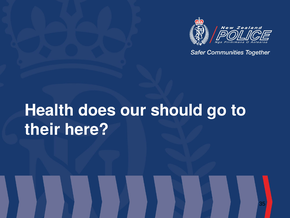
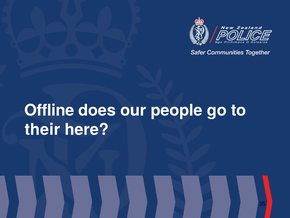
Health: Health -> Offline
should: should -> people
